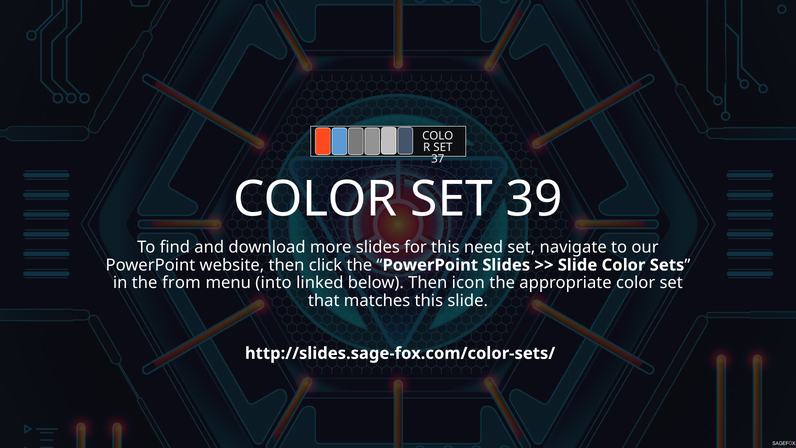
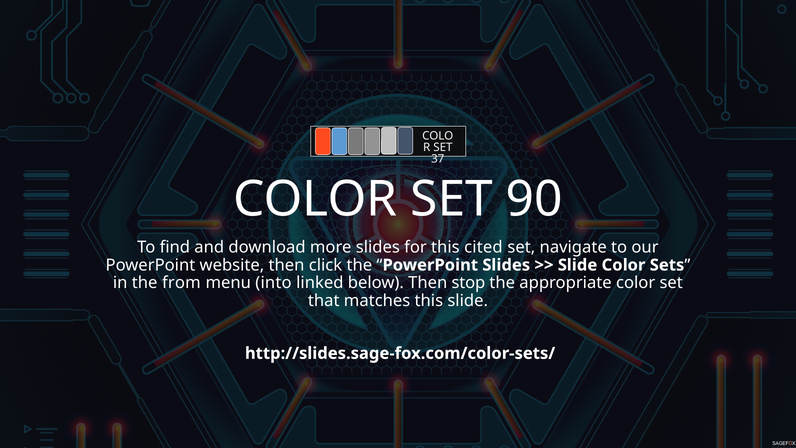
39: 39 -> 90
need: need -> cited
icon: icon -> stop
